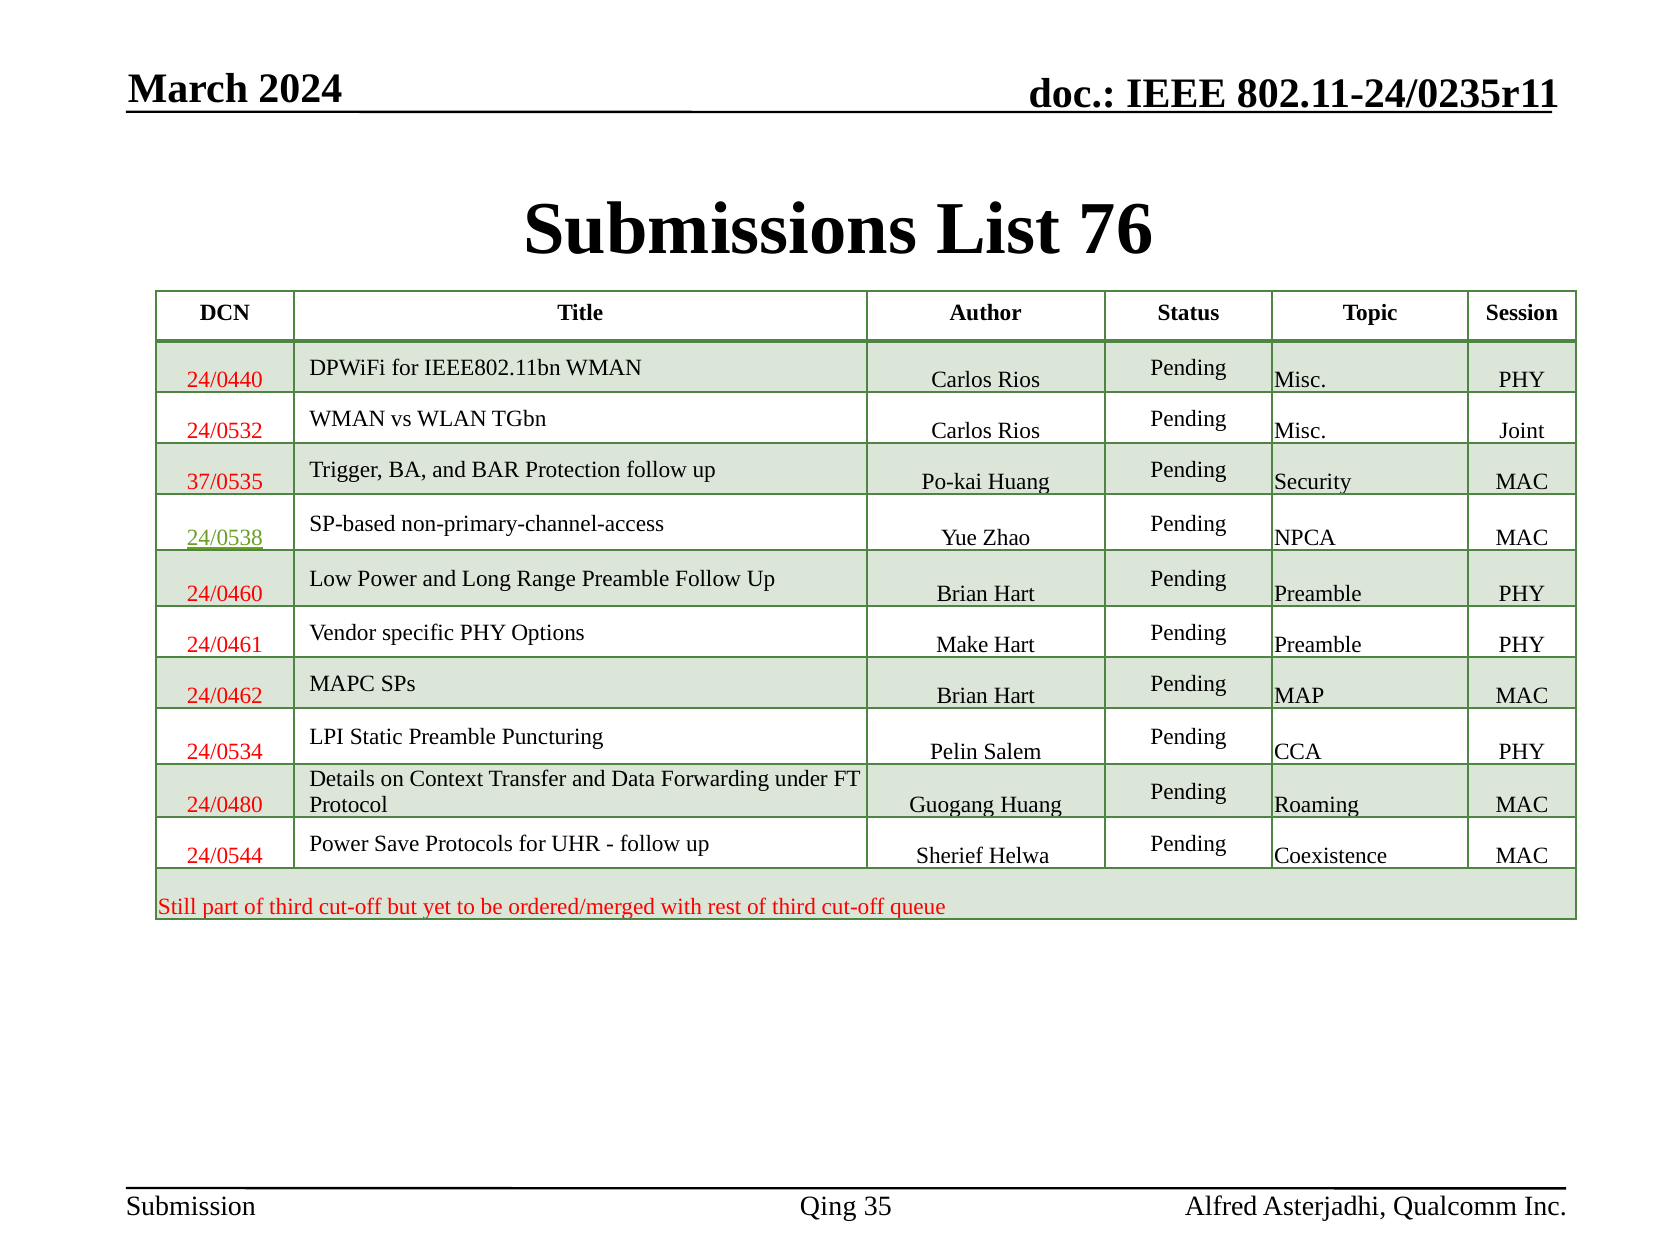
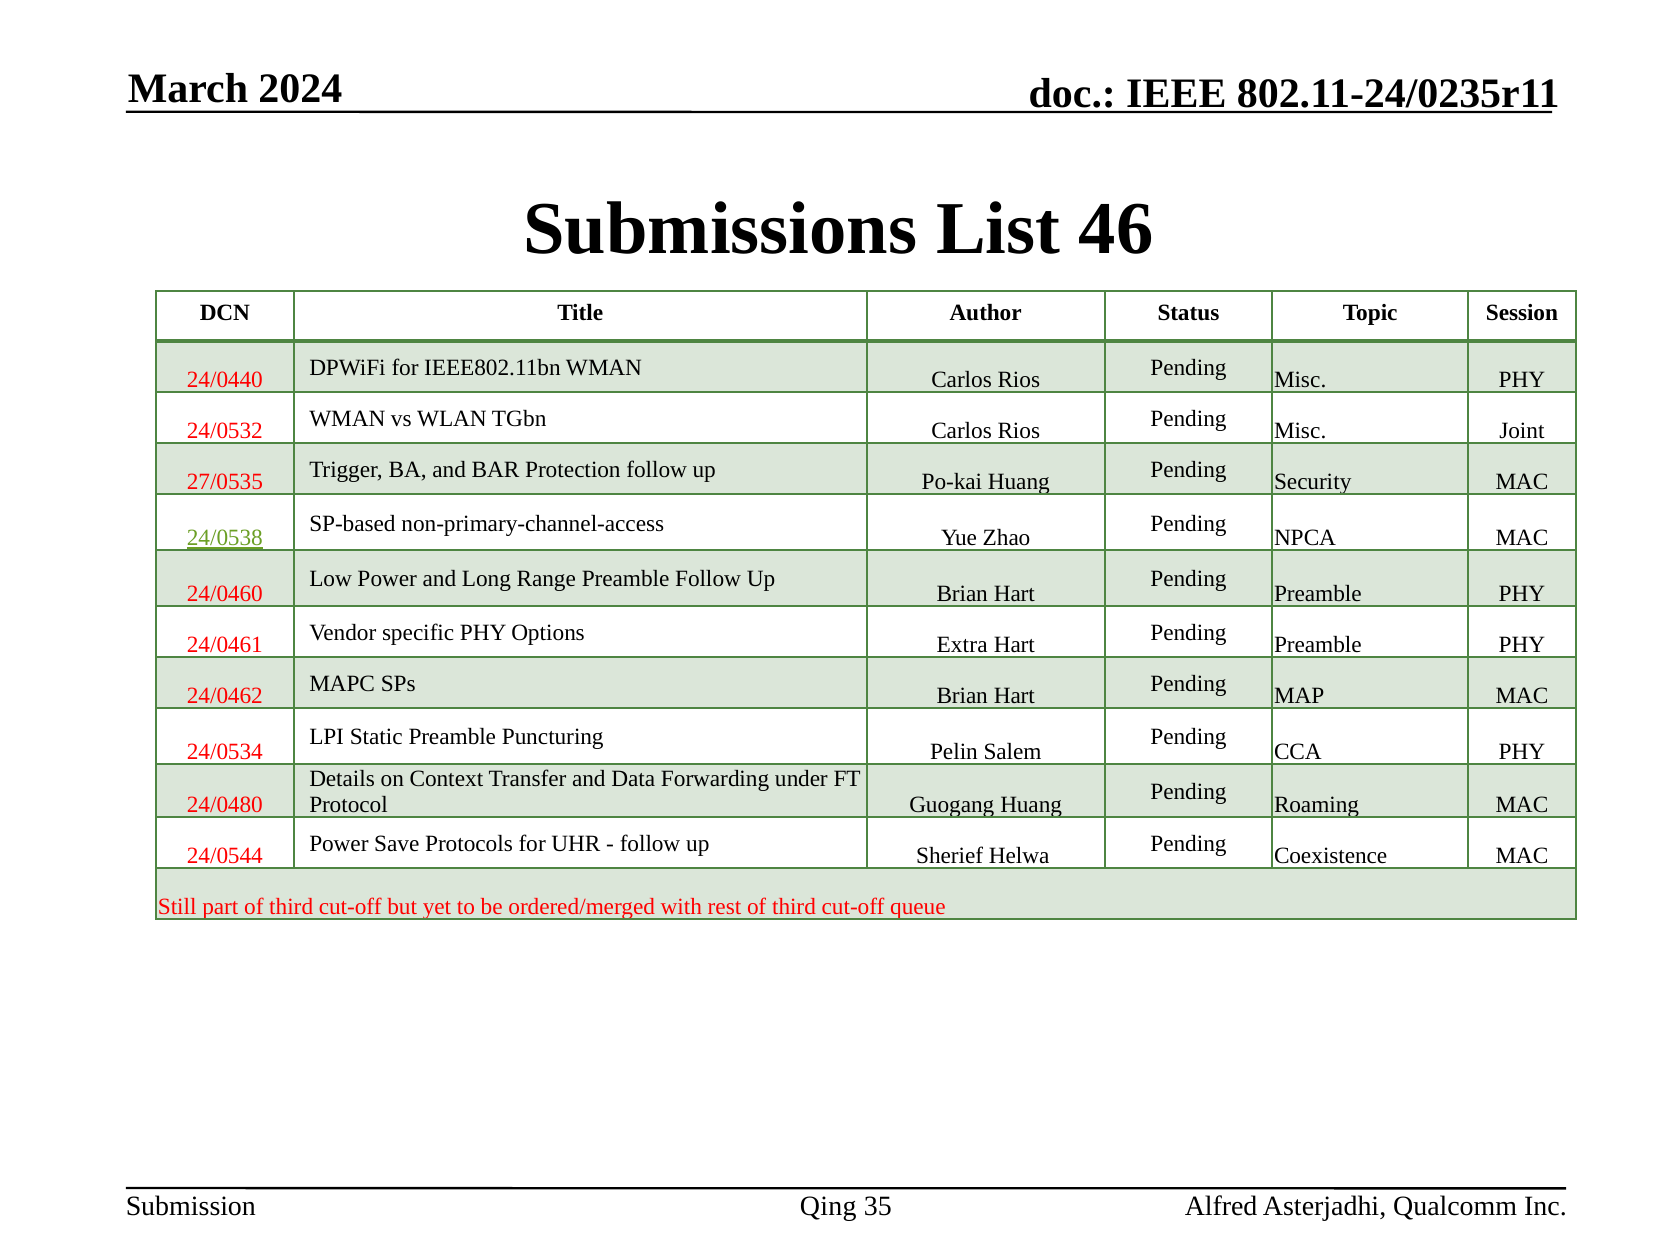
76: 76 -> 46
37/0535: 37/0535 -> 27/0535
Make: Make -> Extra
